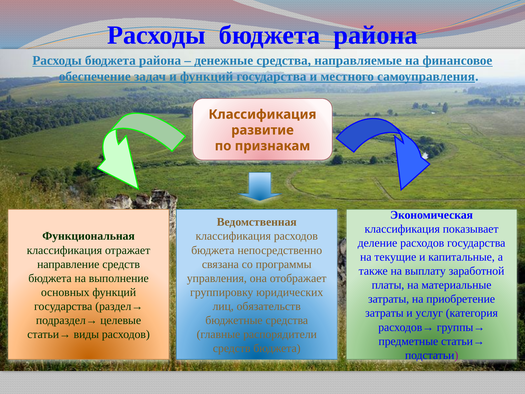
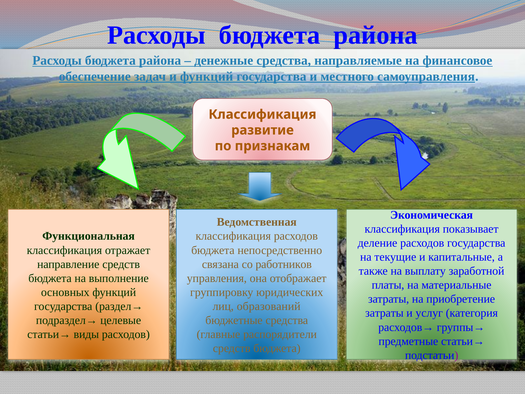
программы: программы -> работников
обязательств: обязательств -> образований
